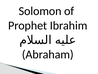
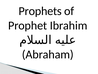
Solomon: Solomon -> Prophets
